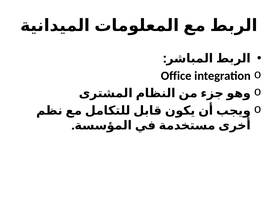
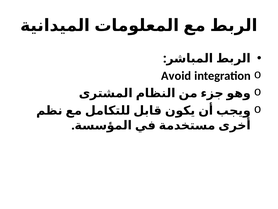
Office: Office -> Avoid
